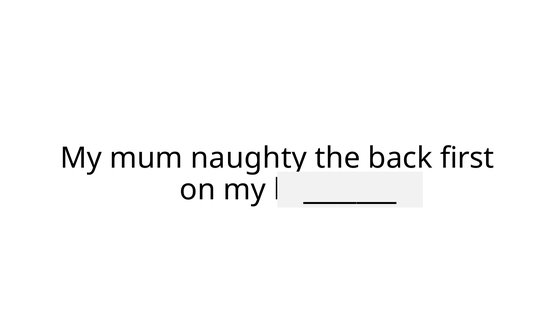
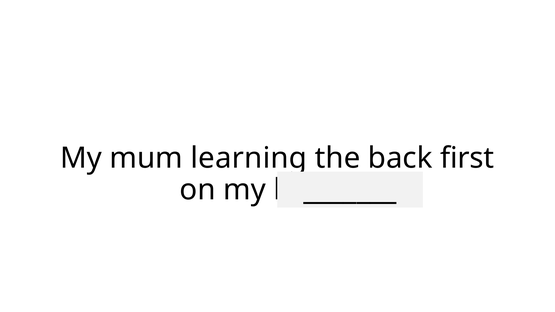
naughty: naughty -> learning
